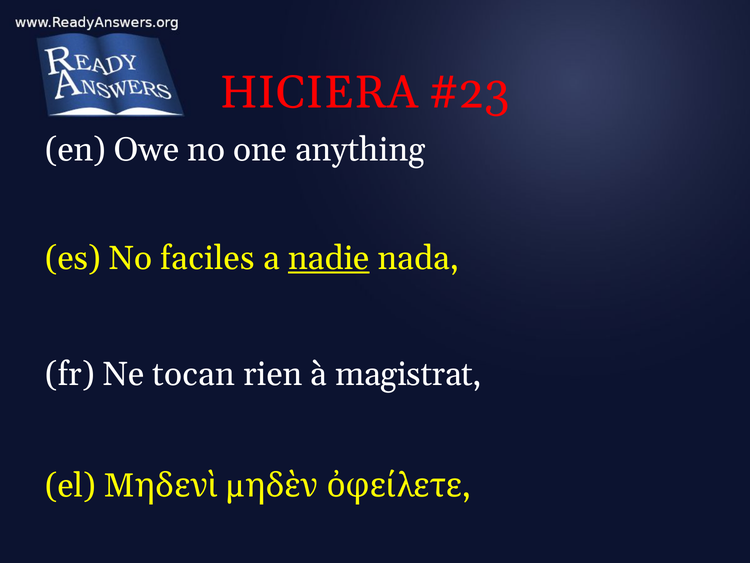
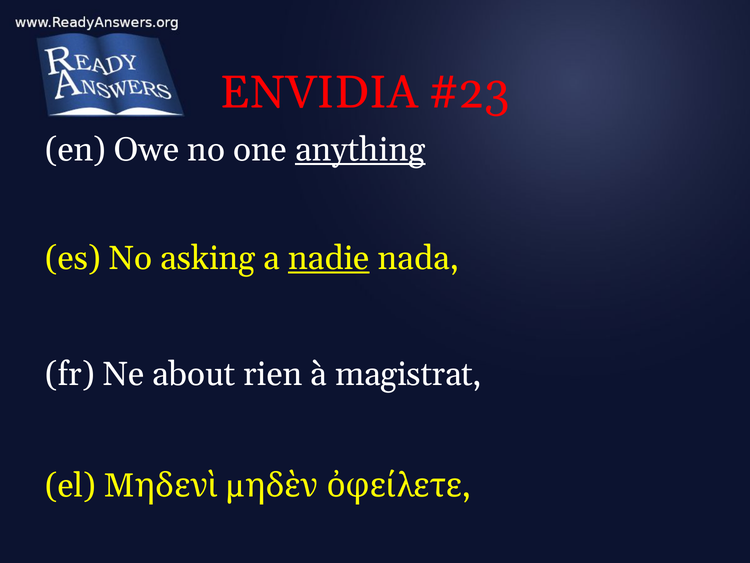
HICIERA: HICIERA -> ENVIDIA
anything underline: none -> present
faciles: faciles -> asking
tocan: tocan -> about
